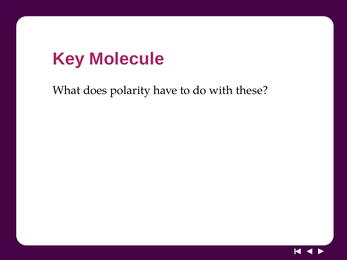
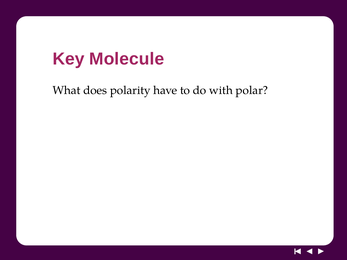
these: these -> polar
